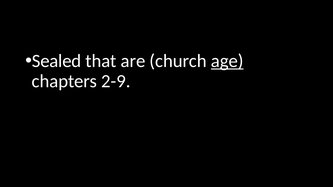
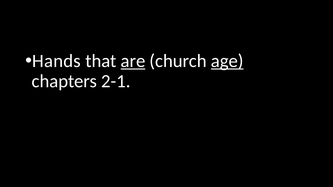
Sealed: Sealed -> Hands
are underline: none -> present
2-9: 2-9 -> 2-1
